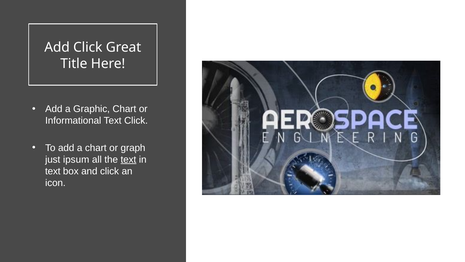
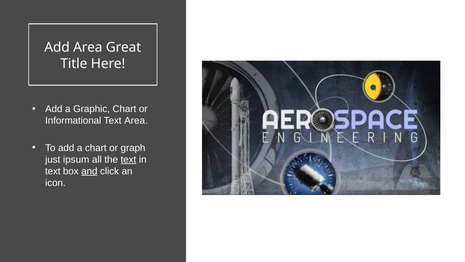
Add Click: Click -> Area
Text Click: Click -> Area
and underline: none -> present
